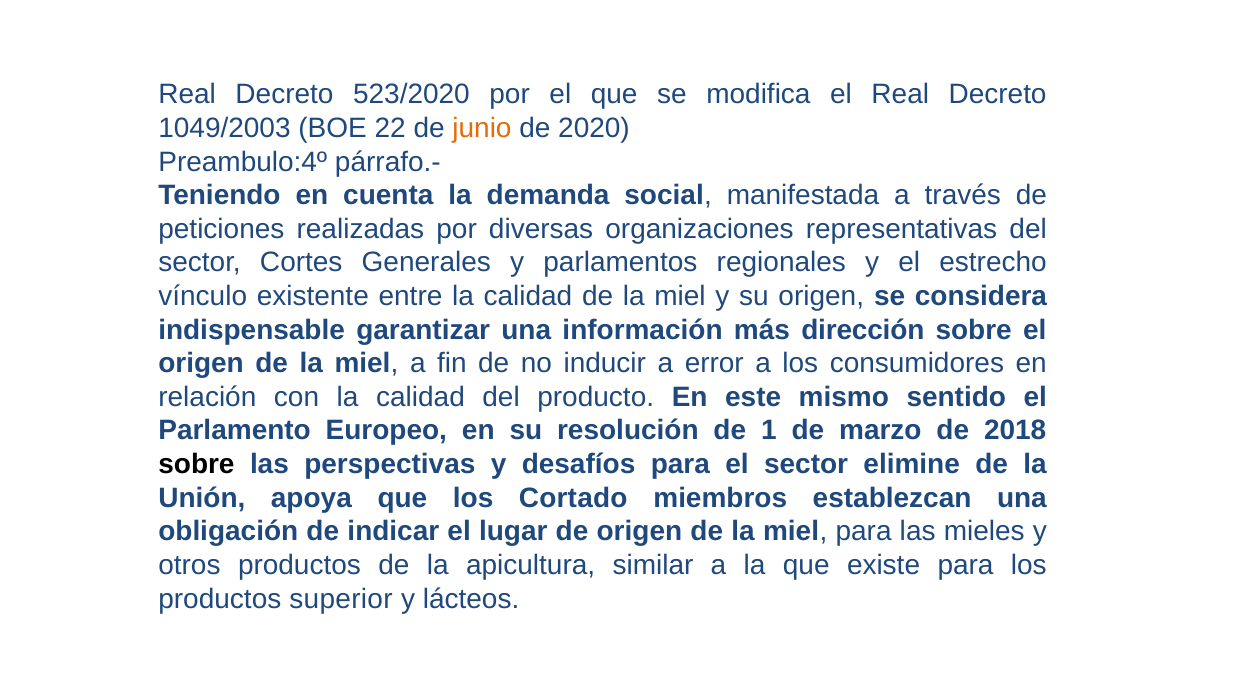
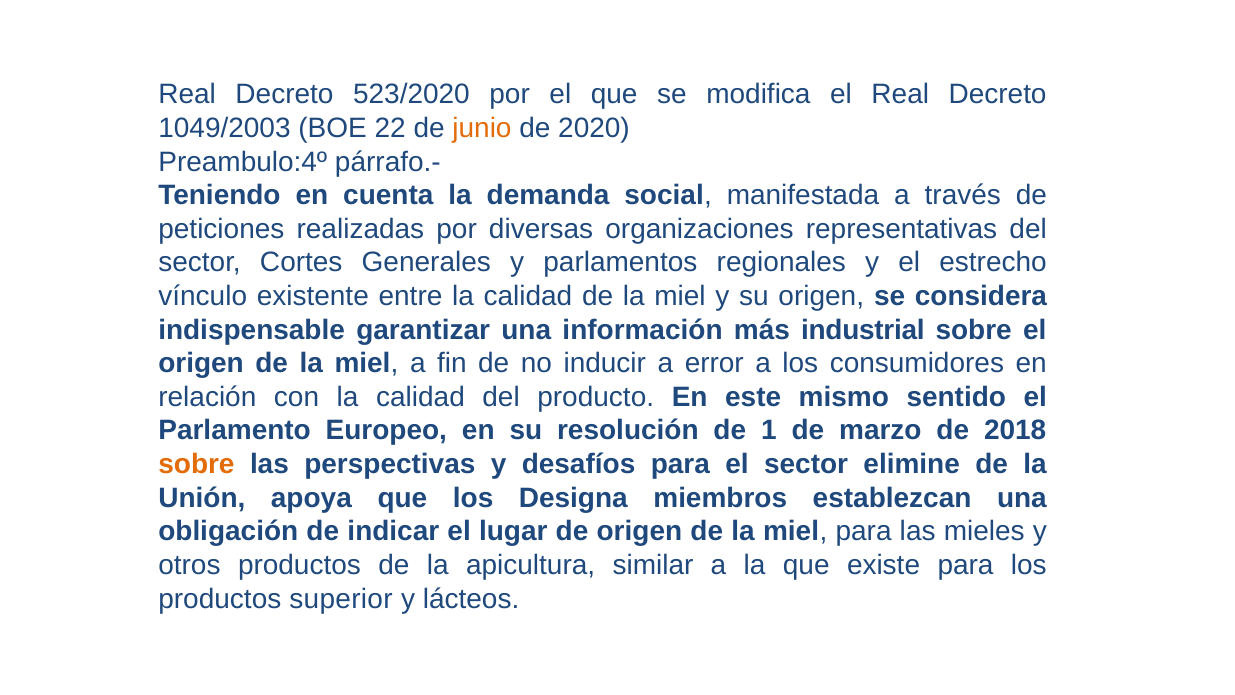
dirección: dirección -> industrial
sobre at (196, 464) colour: black -> orange
Cortado: Cortado -> Designa
